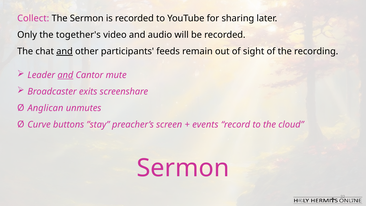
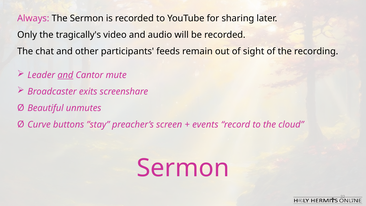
Collect: Collect -> Always
together's: together's -> tragically's
and at (65, 51) underline: present -> none
Anglican: Anglican -> Beautiful
